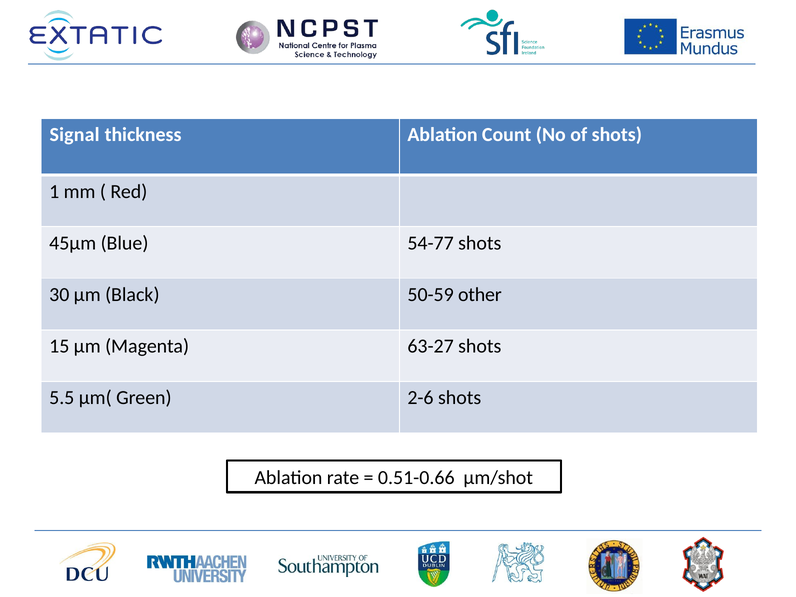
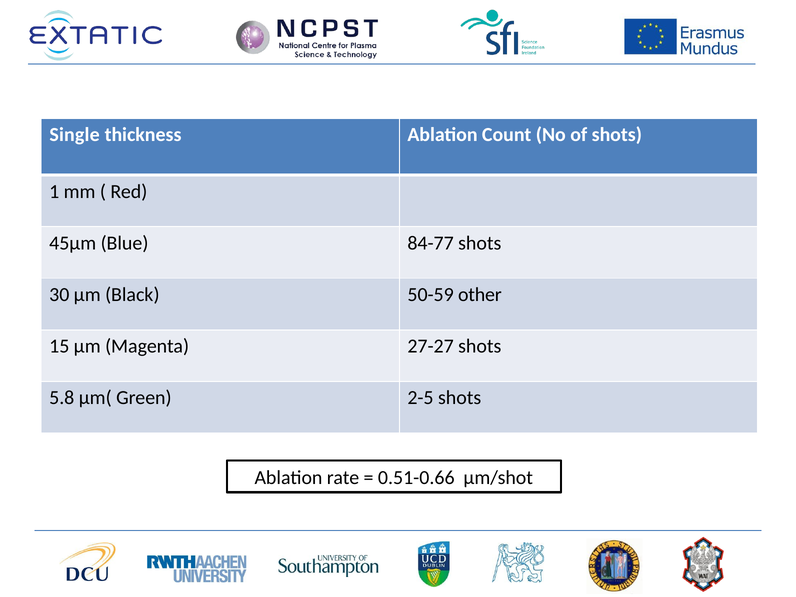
Signal: Signal -> Single
54-77: 54-77 -> 84-77
63-27: 63-27 -> 27-27
5.5: 5.5 -> 5.8
2-6: 2-6 -> 2-5
